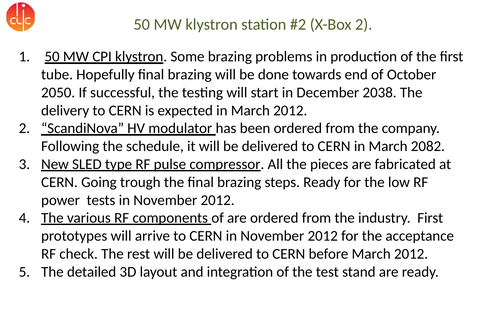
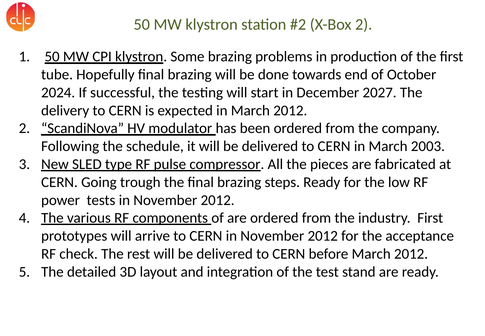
2050: 2050 -> 2024
2038: 2038 -> 2027
2082: 2082 -> 2003
